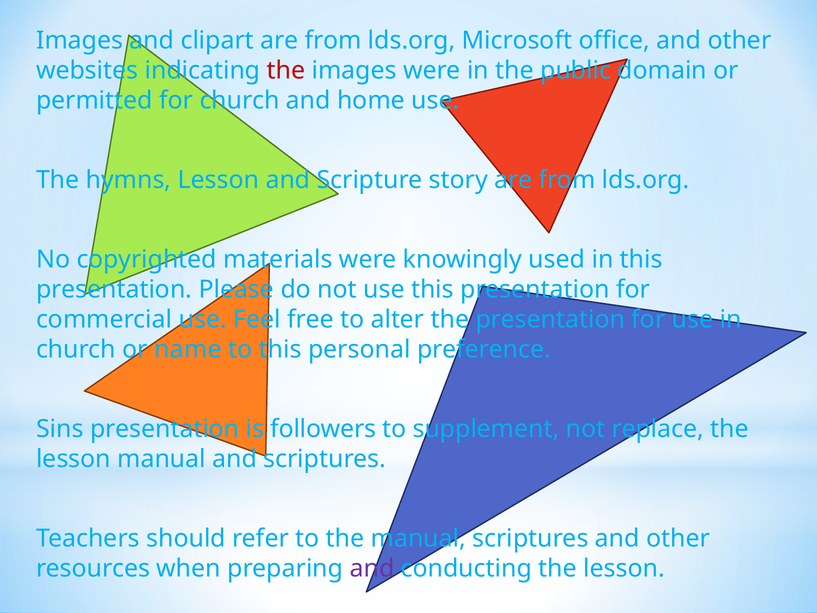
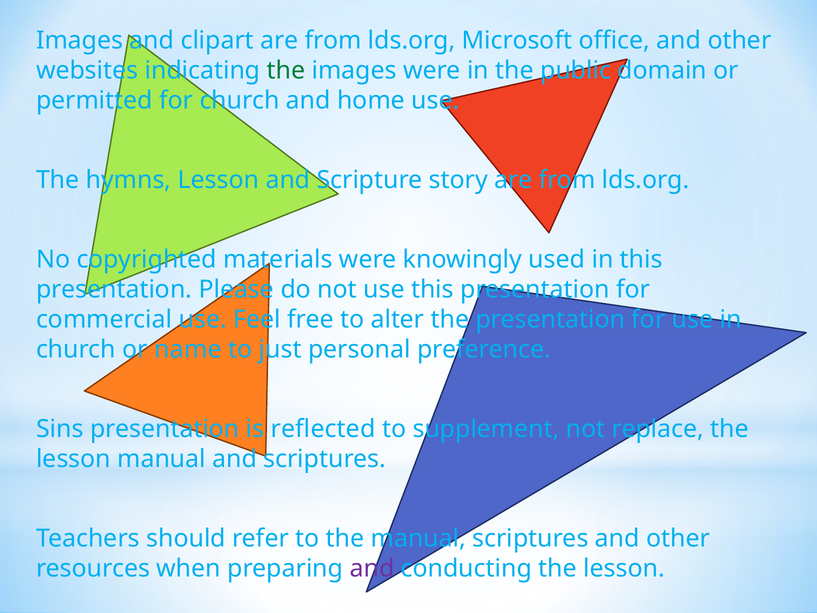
the at (286, 71) colour: red -> green
to this: this -> just
followers: followers -> reflected
